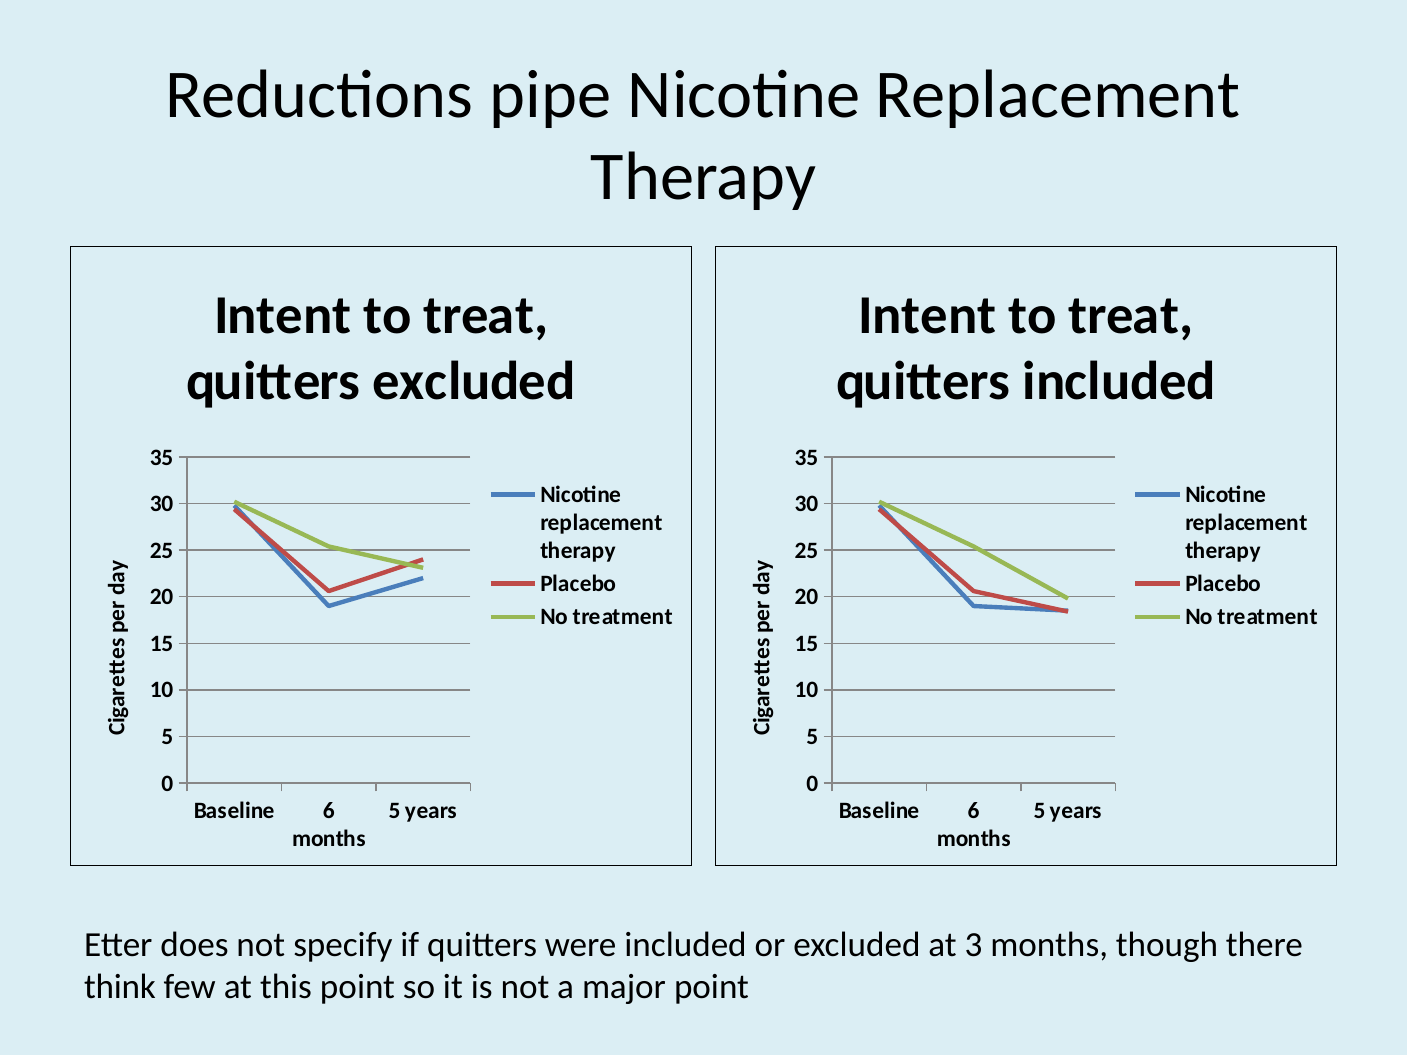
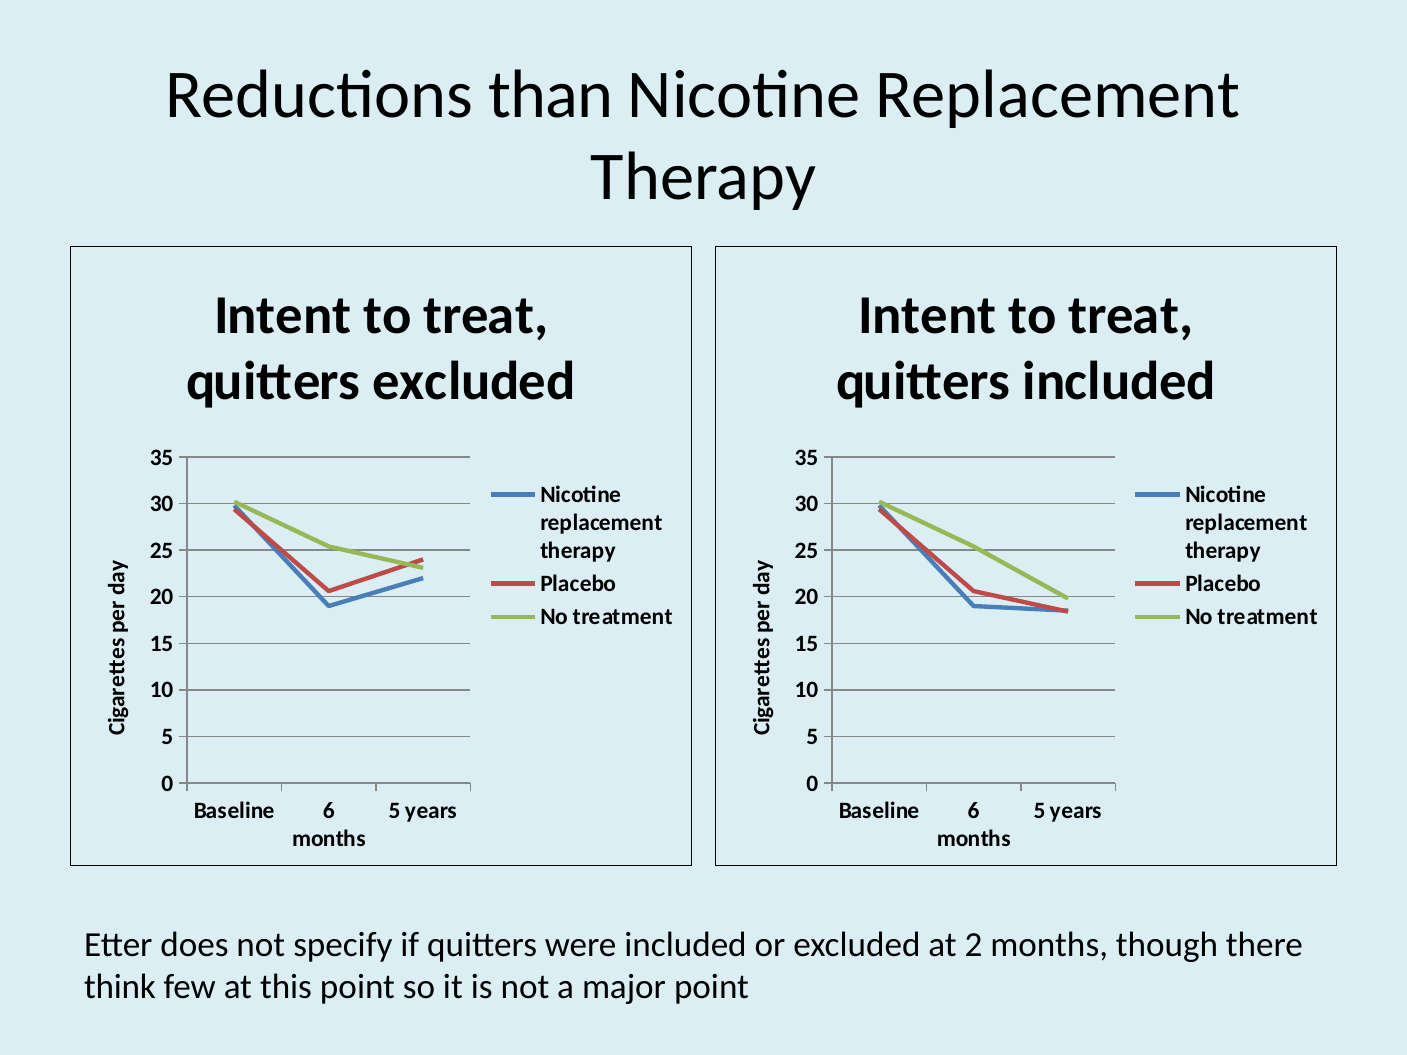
pipe: pipe -> than
3: 3 -> 2
